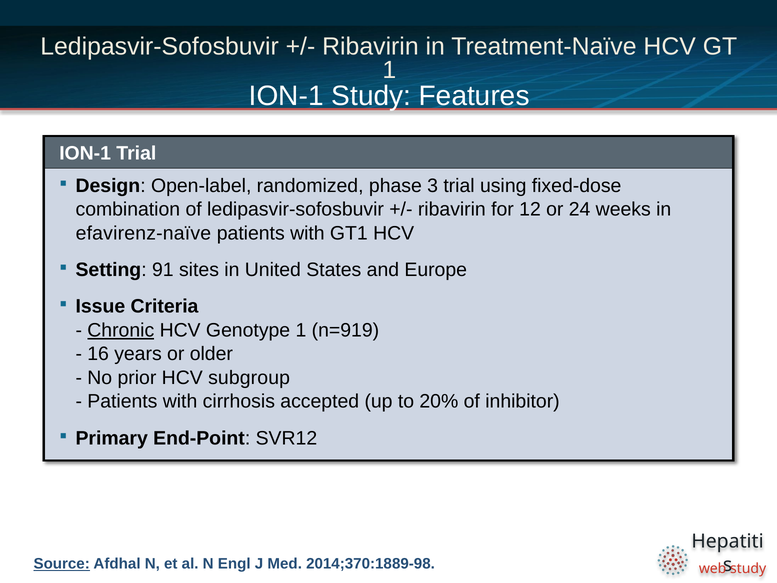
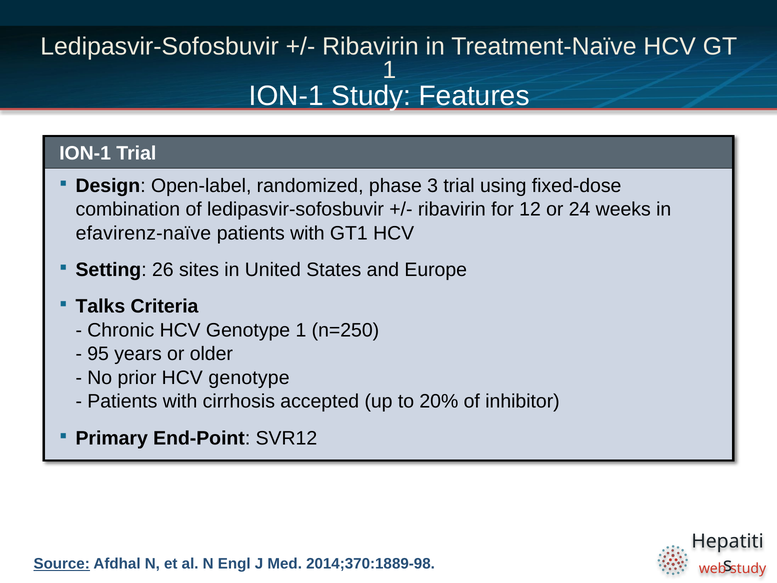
91: 91 -> 26
Issue: Issue -> Talks
Chronic underline: present -> none
n=919: n=919 -> n=250
16: 16 -> 95
prior HCV subgroup: subgroup -> genotype
